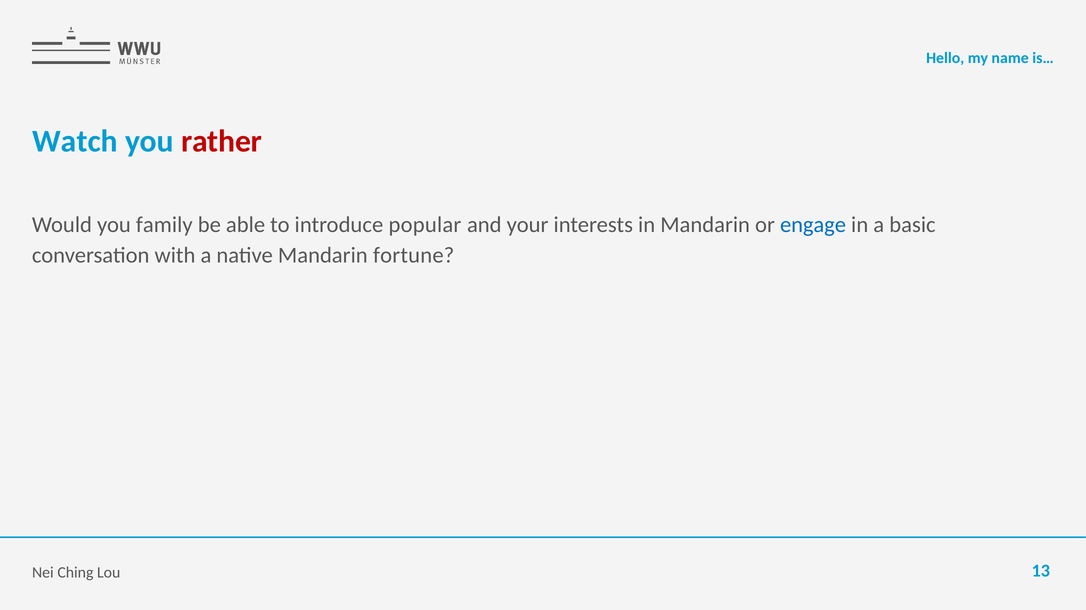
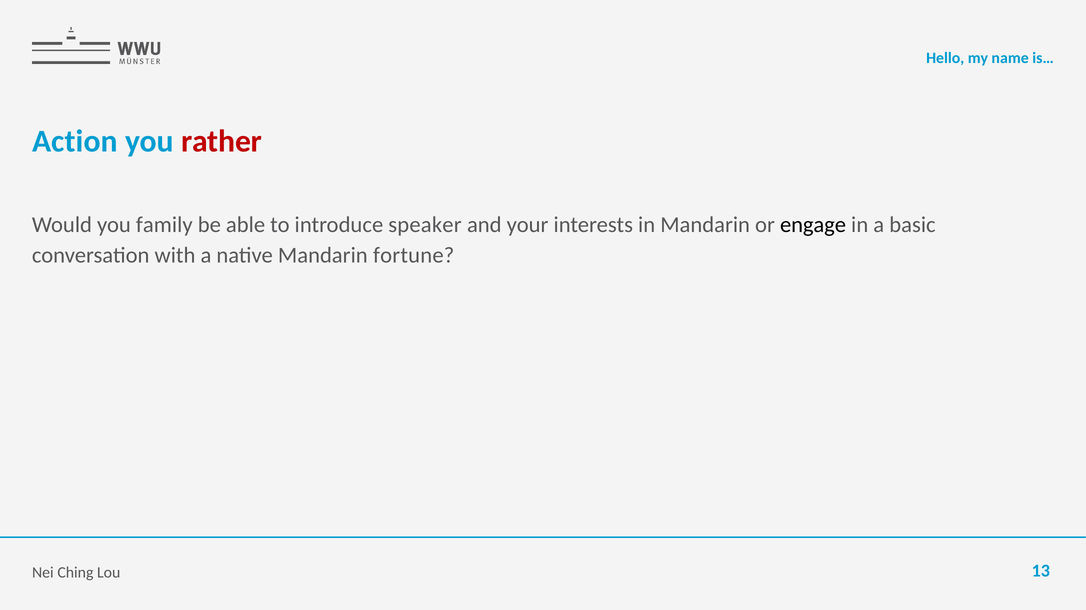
Watch: Watch -> Action
popular: popular -> speaker
engage colour: blue -> black
